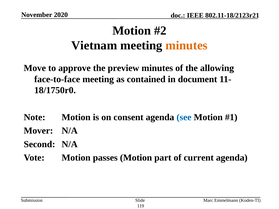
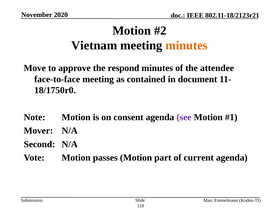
preview: preview -> respond
allowing: allowing -> attendee
see colour: blue -> purple
